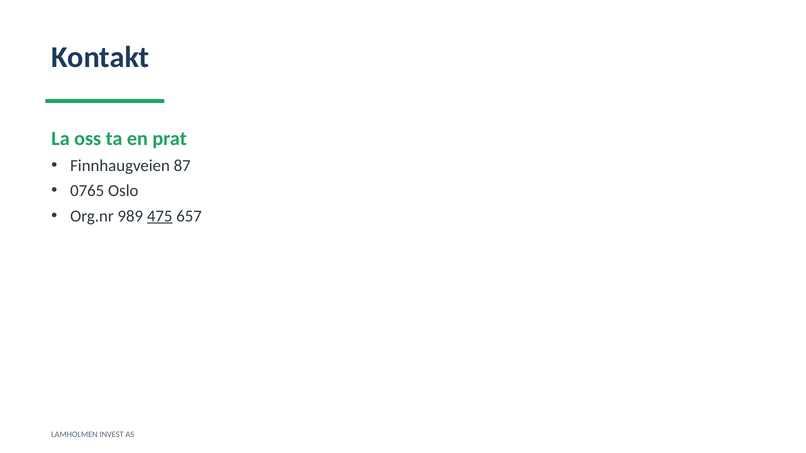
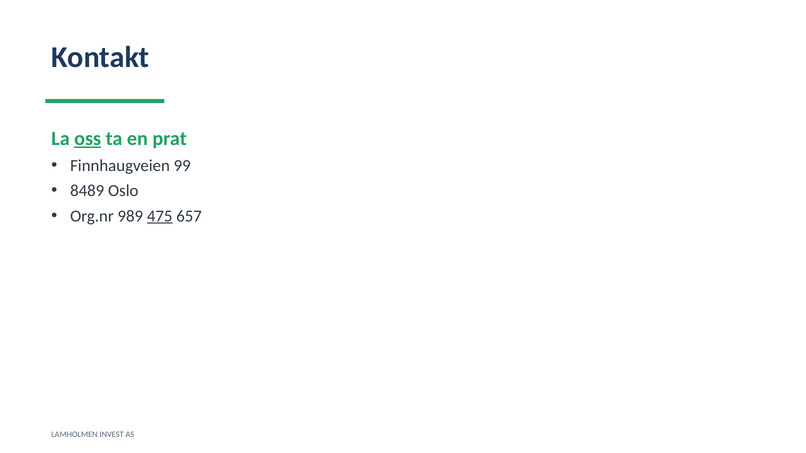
oss underline: none -> present
87: 87 -> 99
0765: 0765 -> 8489
